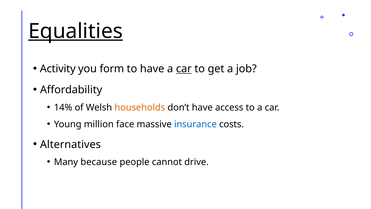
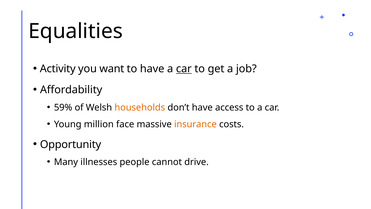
Equalities underline: present -> none
form: form -> want
14%: 14% -> 59%
insurance colour: blue -> orange
Alternatives: Alternatives -> Opportunity
because: because -> illnesses
